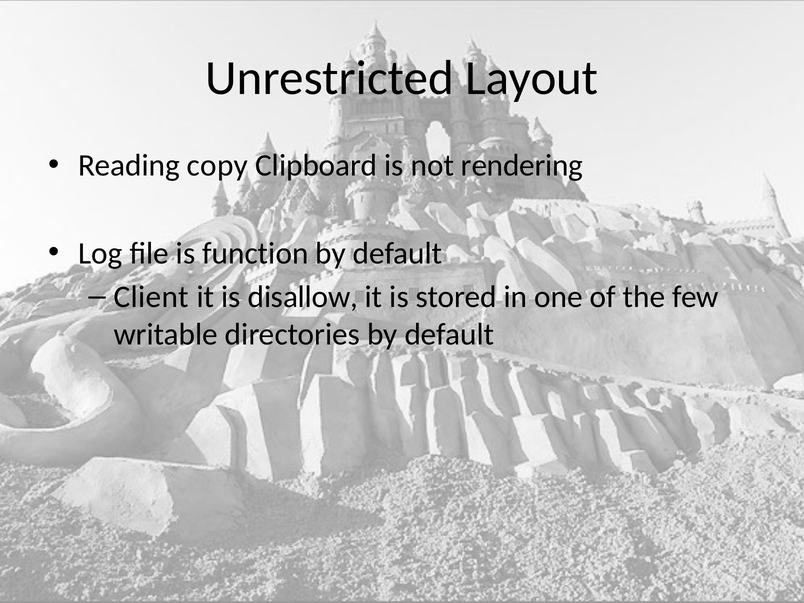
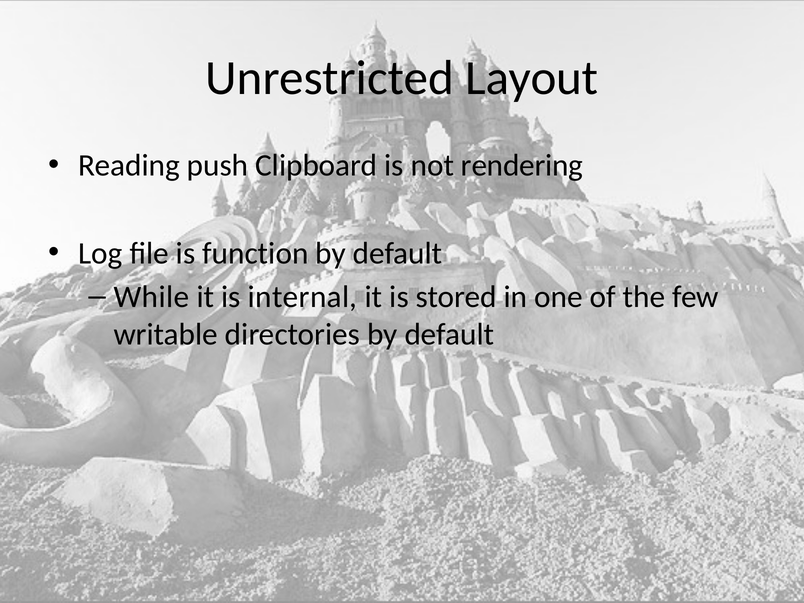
copy: copy -> push
Client: Client -> While
disallow: disallow -> internal
